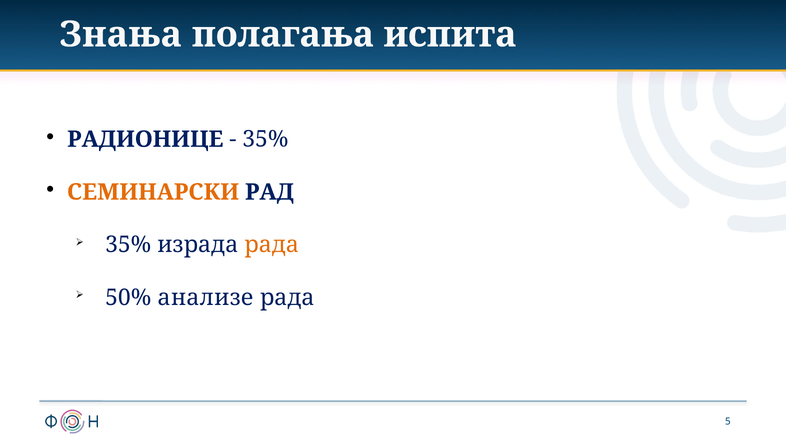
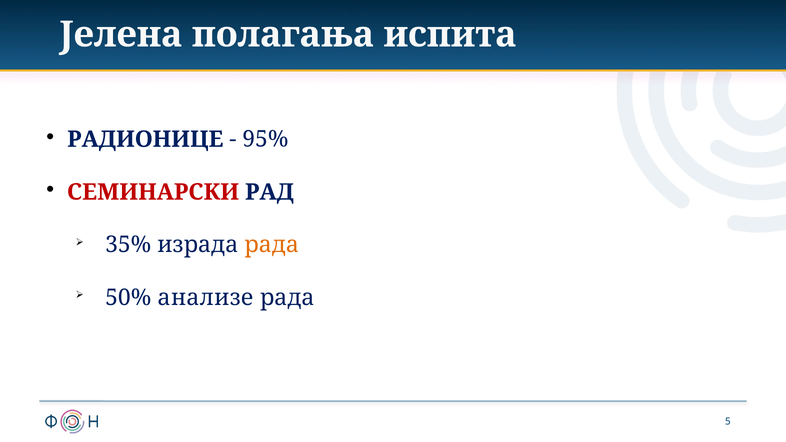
Знања: Знања -> Јелена
35% at (265, 139): 35% -> 95%
СЕМИНАРСКИ colour: orange -> red
